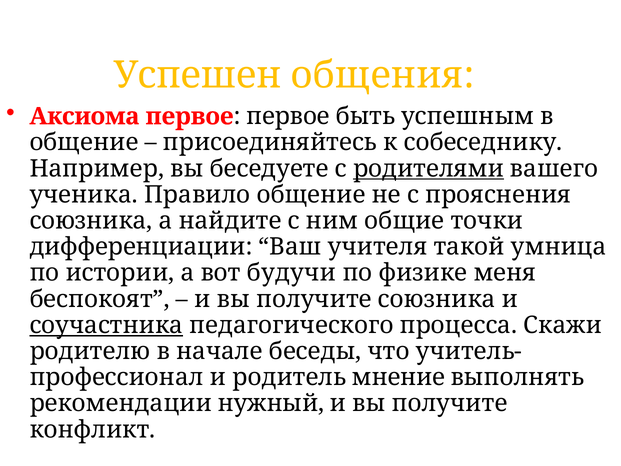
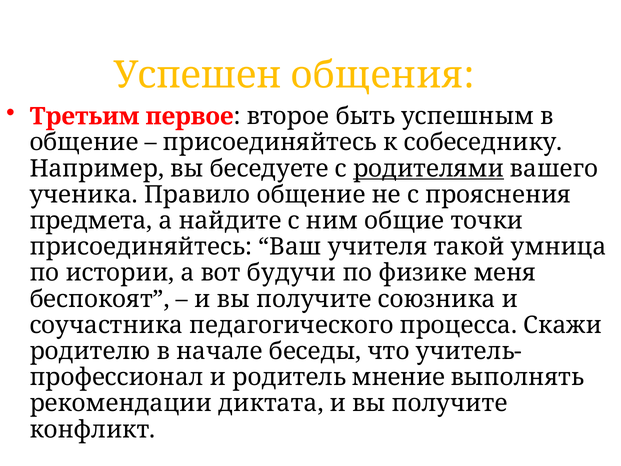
Аксиома: Аксиома -> Третьим
первое первое: первое -> второе
союзника at (91, 221): союзника -> предмета
дифференциации at (141, 247): дифференциации -> присоединяйтесь
соучастника underline: present -> none
нужный: нужный -> диктата
